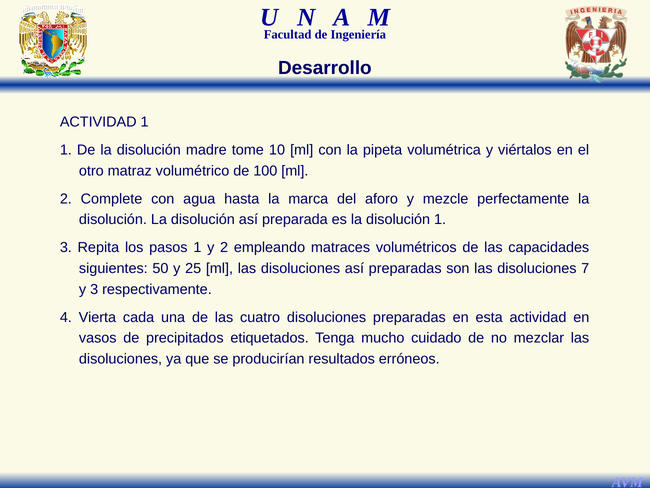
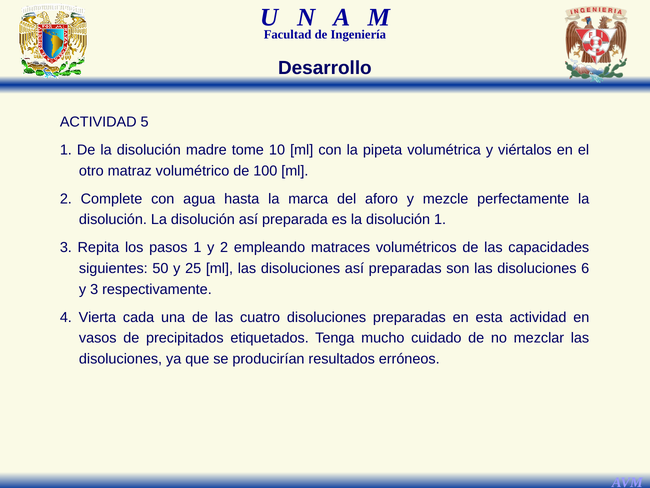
ACTIVIDAD 1: 1 -> 5
7: 7 -> 6
